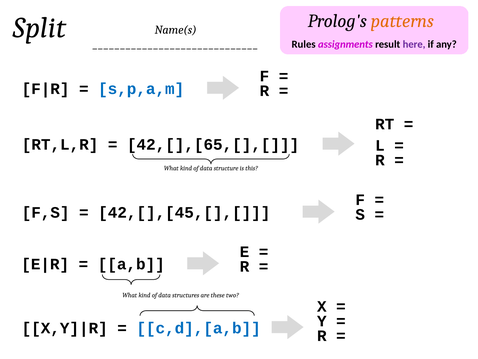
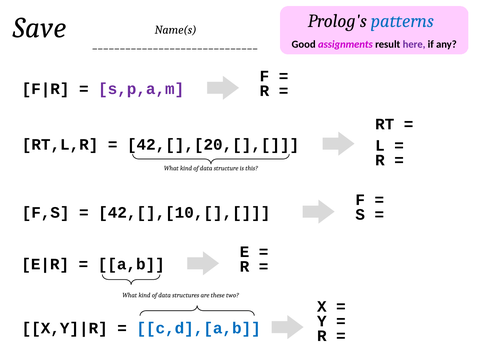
Split: Split -> Save
patterns colour: orange -> blue
Rules: Rules -> Good
s,p,a,m colour: blue -> purple
42,[],[65,[],[: 42,[],[65,[],[ -> 42,[],[20,[],[
42,[],[45,[],[: 42,[],[45,[],[ -> 42,[],[10,[],[
